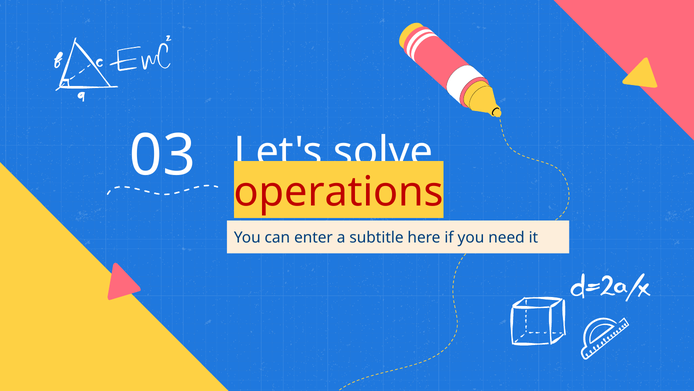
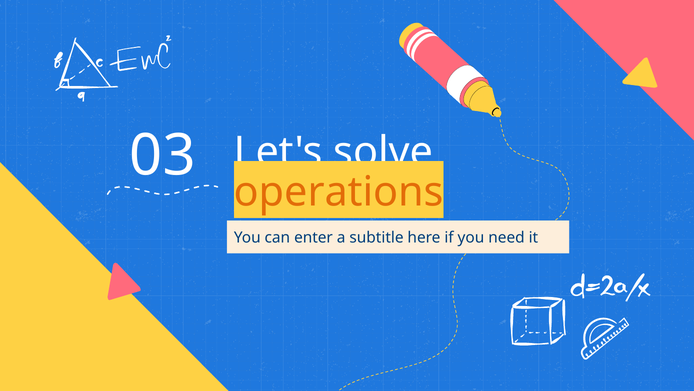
operations colour: red -> orange
